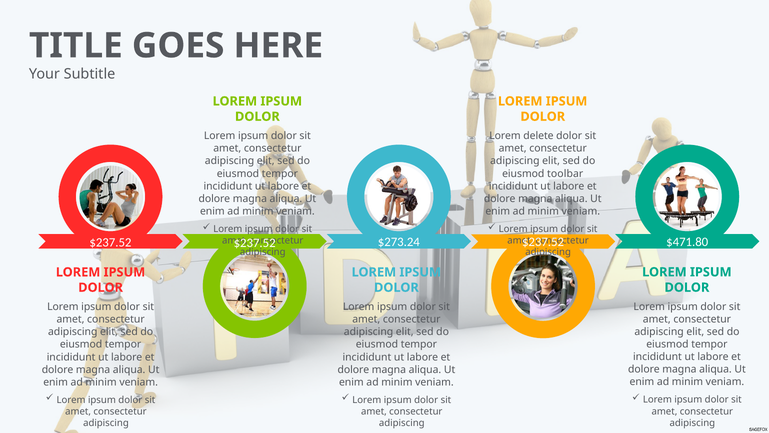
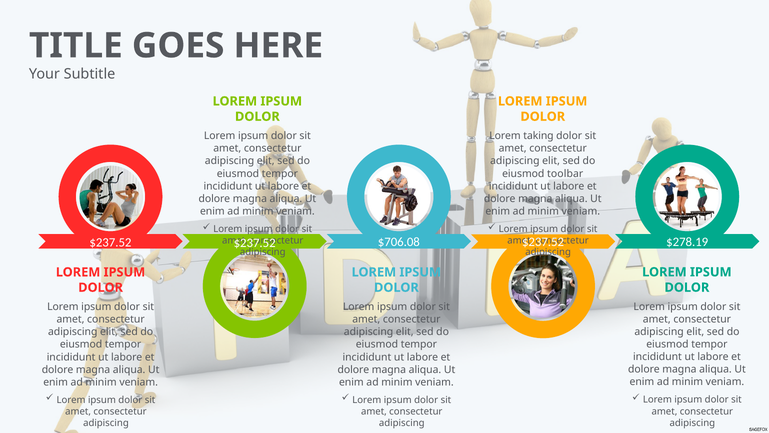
delete: delete -> taking
$273.24: $273.24 -> $706.08
$471.80: $471.80 -> $278.19
